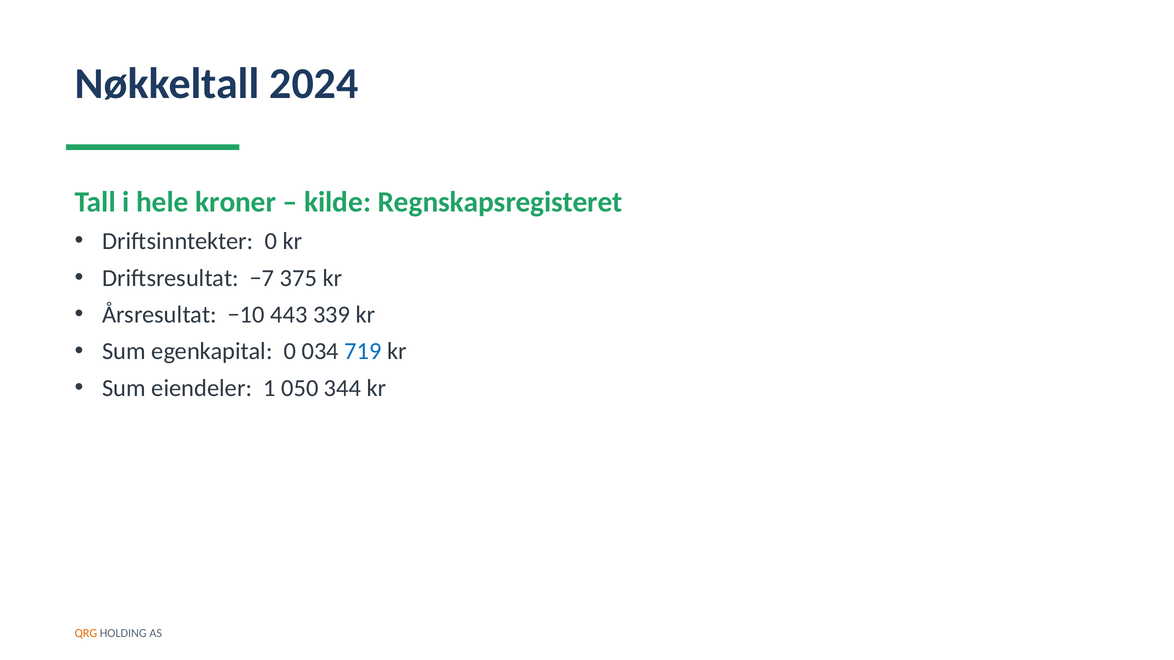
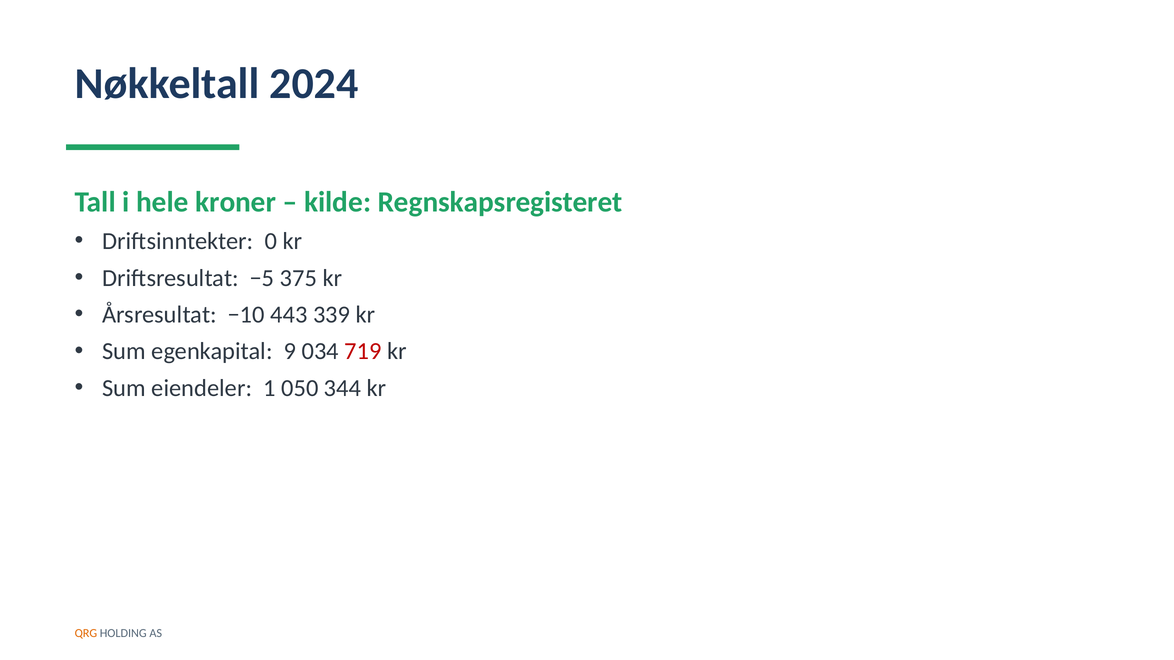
−7: −7 -> −5
egenkapital 0: 0 -> 9
719 colour: blue -> red
